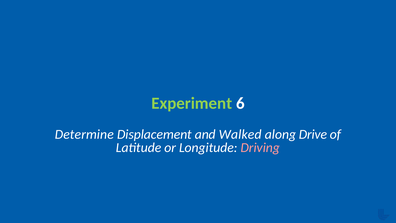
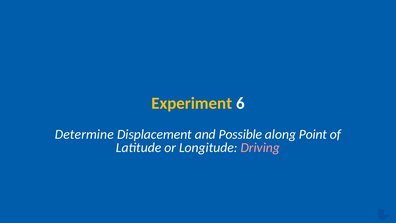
Experiment colour: light green -> yellow
Walked: Walked -> Possible
Drive: Drive -> Point
